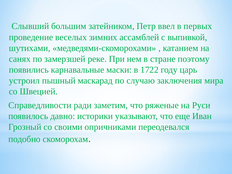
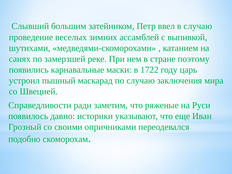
в первых: первых -> случаю
